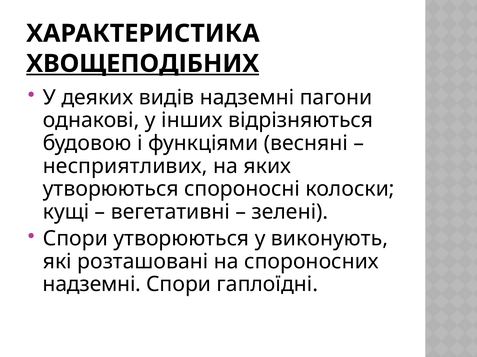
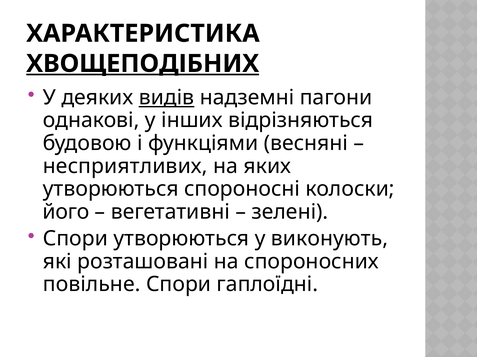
видів underline: none -> present
кущі: кущі -> його
надземні at (92, 285): надземні -> повільне
